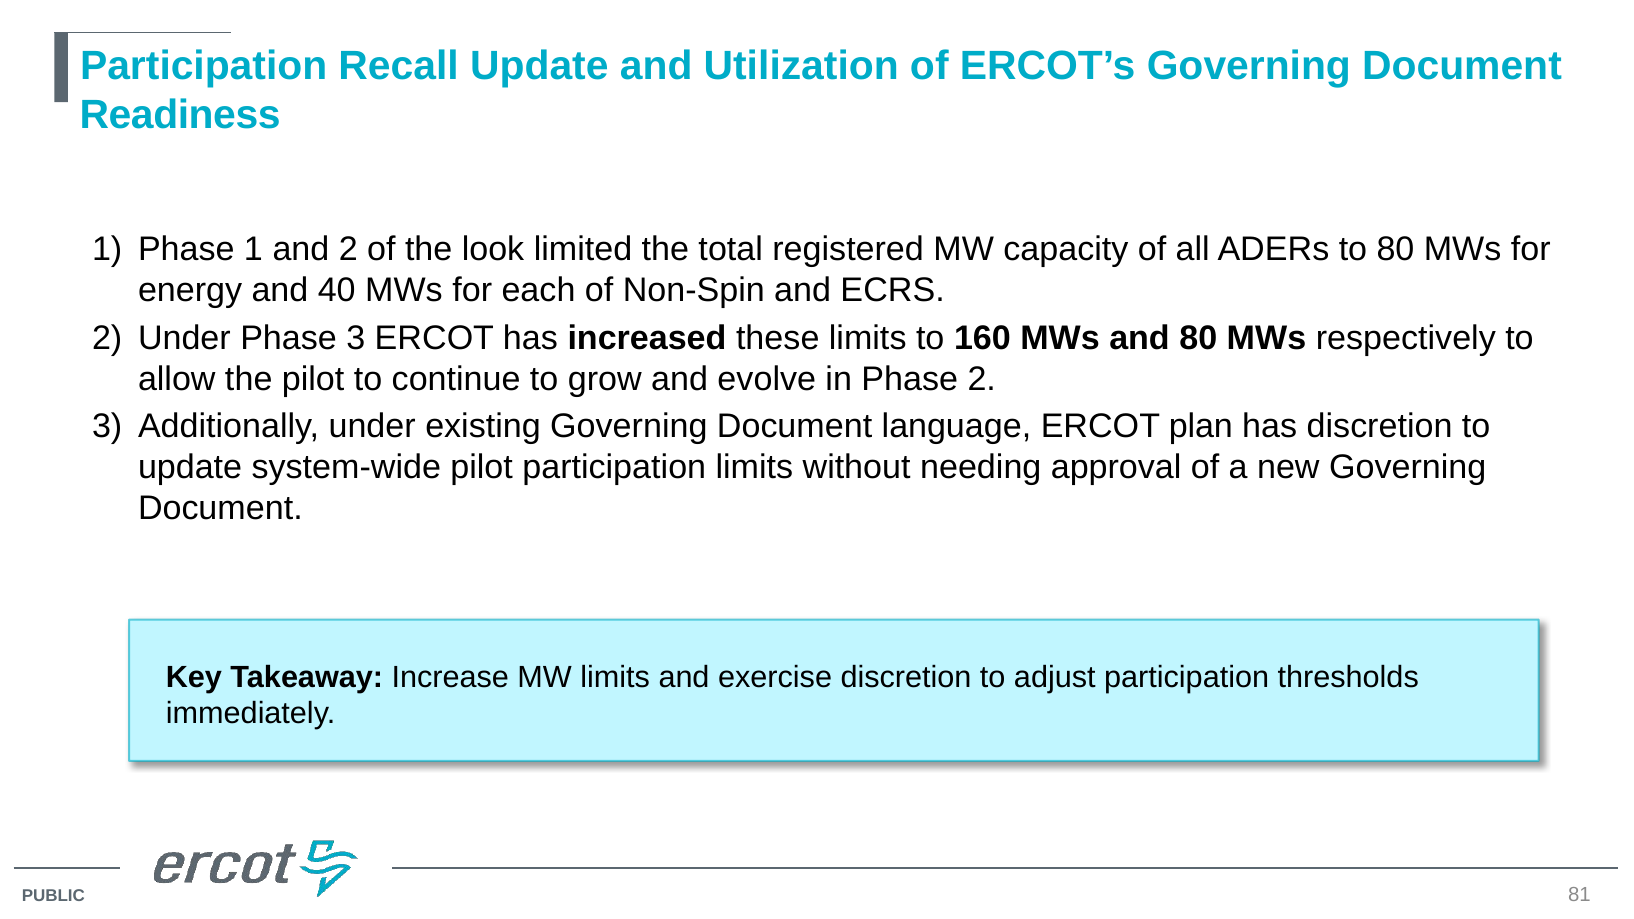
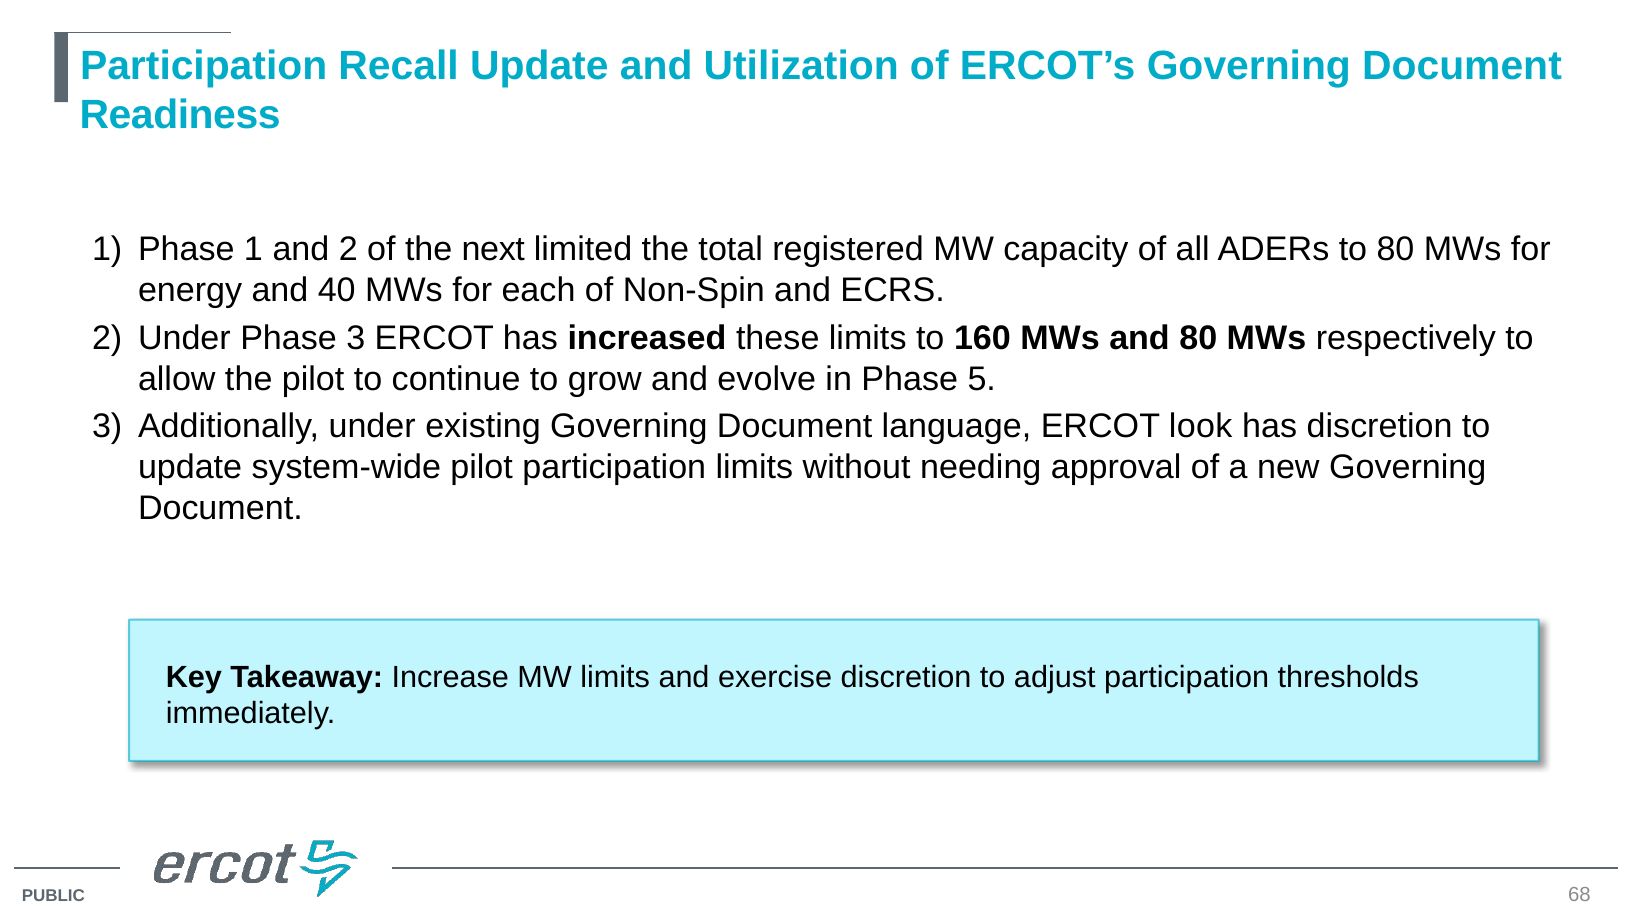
look: look -> next
Phase 2: 2 -> 5
plan: plan -> look
81: 81 -> 68
